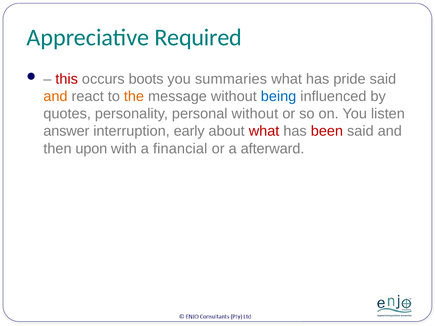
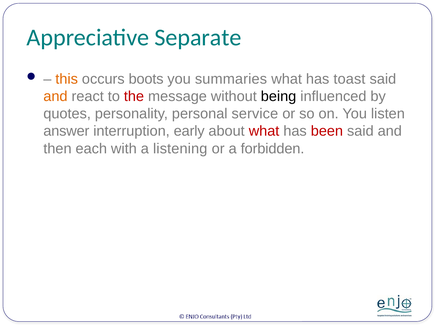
Required: Required -> Separate
this colour: red -> orange
pride: pride -> toast
the colour: orange -> red
being colour: blue -> black
personal without: without -> service
upon: upon -> each
financial: financial -> listening
afterward: afterward -> forbidden
